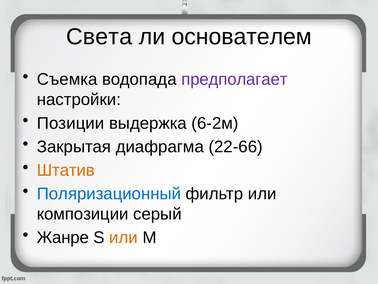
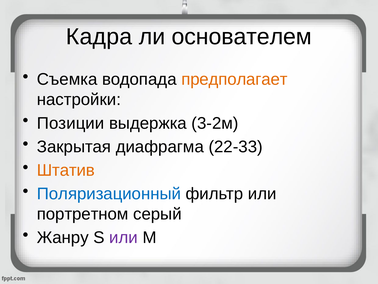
Света: Света -> Кадра
предполагает colour: purple -> orange
6-2м: 6-2м -> 3-2м
22-66: 22-66 -> 22-33
композиции: композиции -> портретном
Жанре: Жанре -> Жанру
или at (124, 237) colour: orange -> purple
